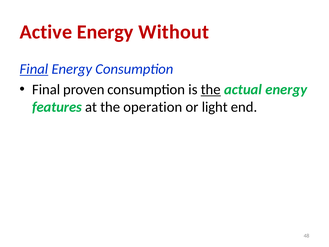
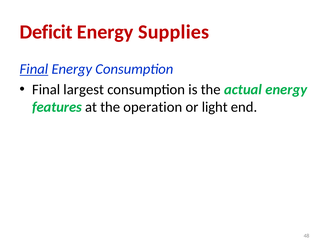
Active: Active -> Deficit
Without: Without -> Supplies
proven: proven -> largest
the at (211, 89) underline: present -> none
